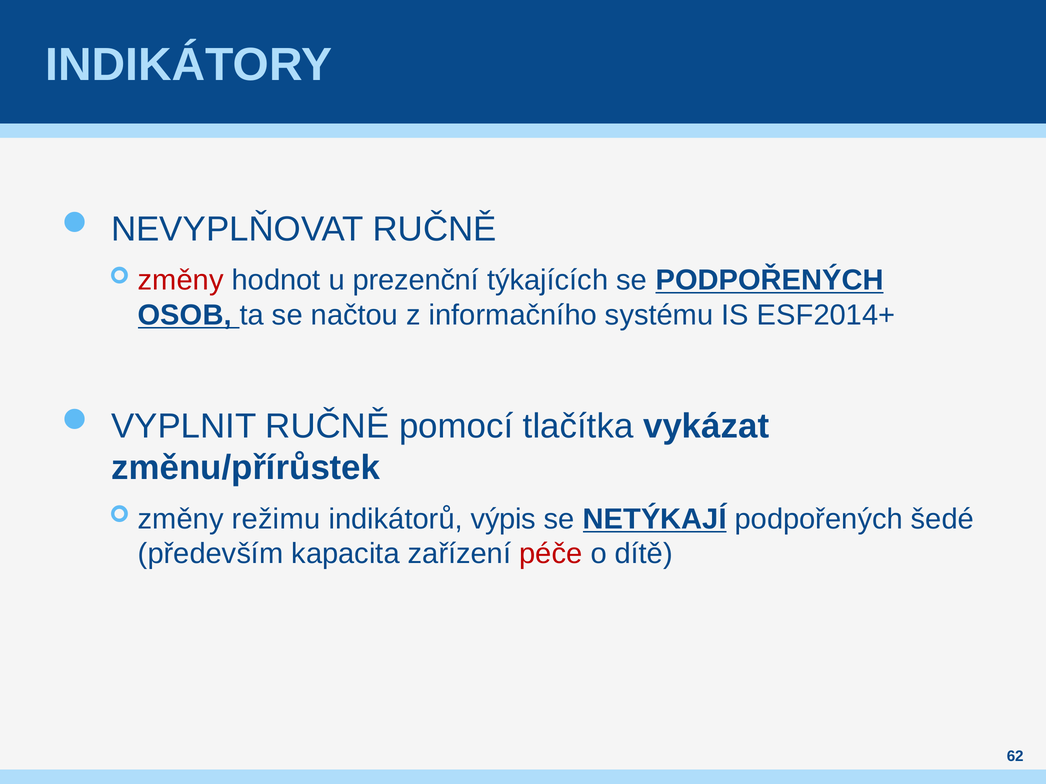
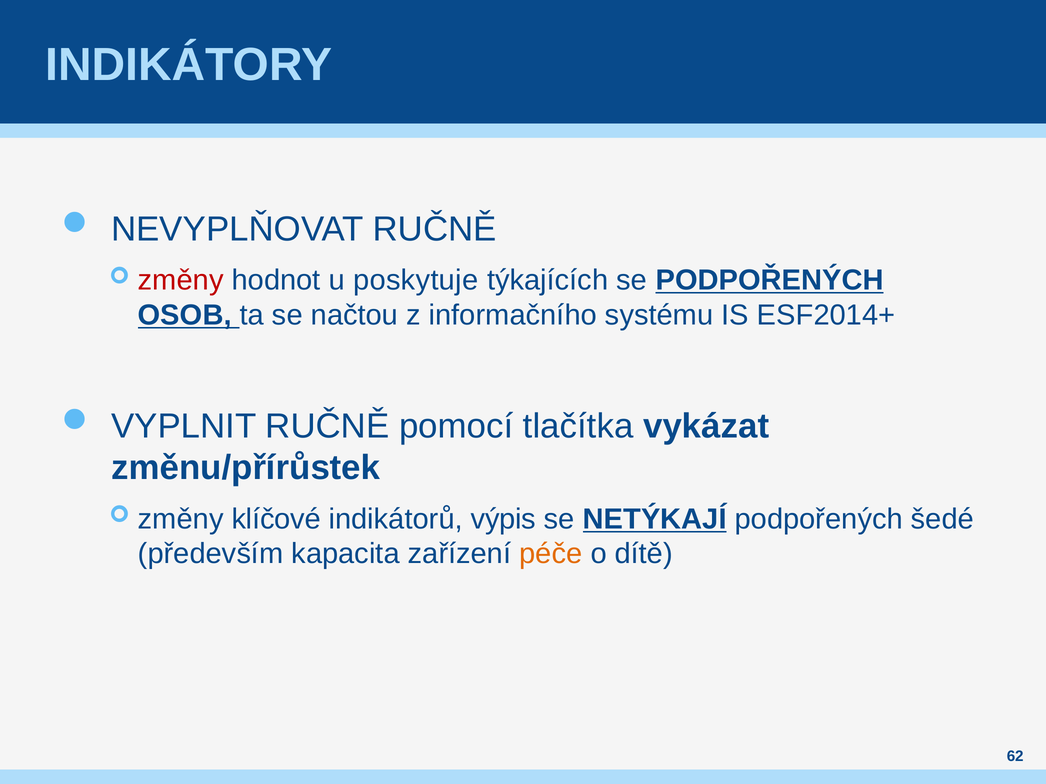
prezenční: prezenční -> poskytuje
režimu: režimu -> klíčové
péče colour: red -> orange
